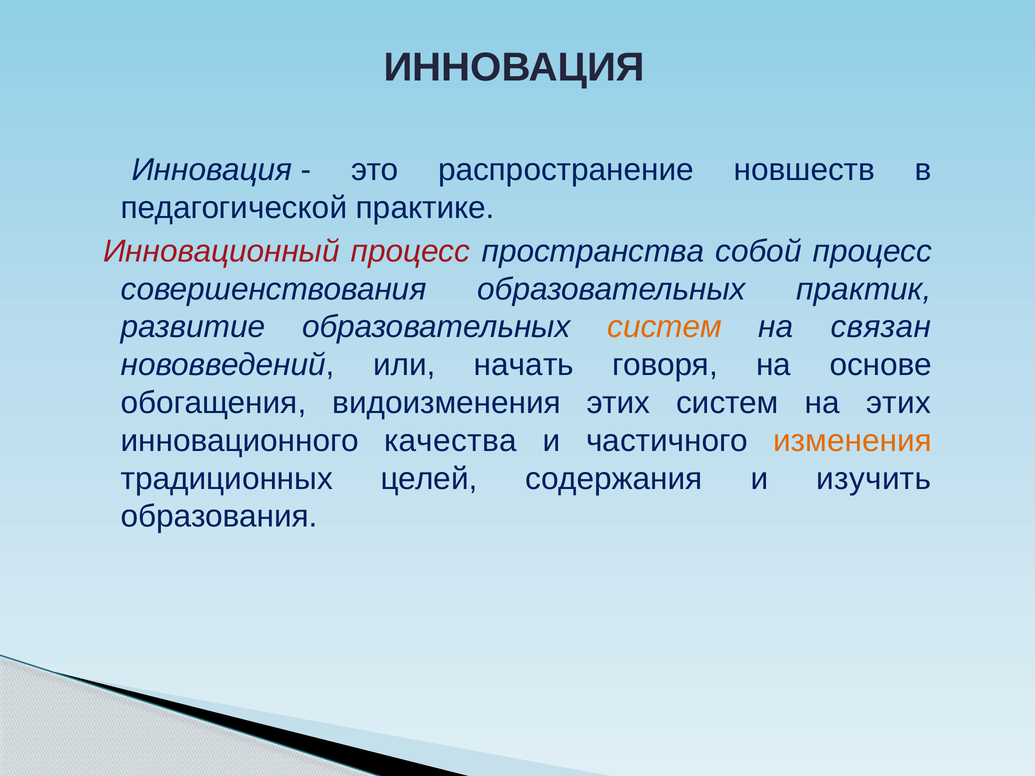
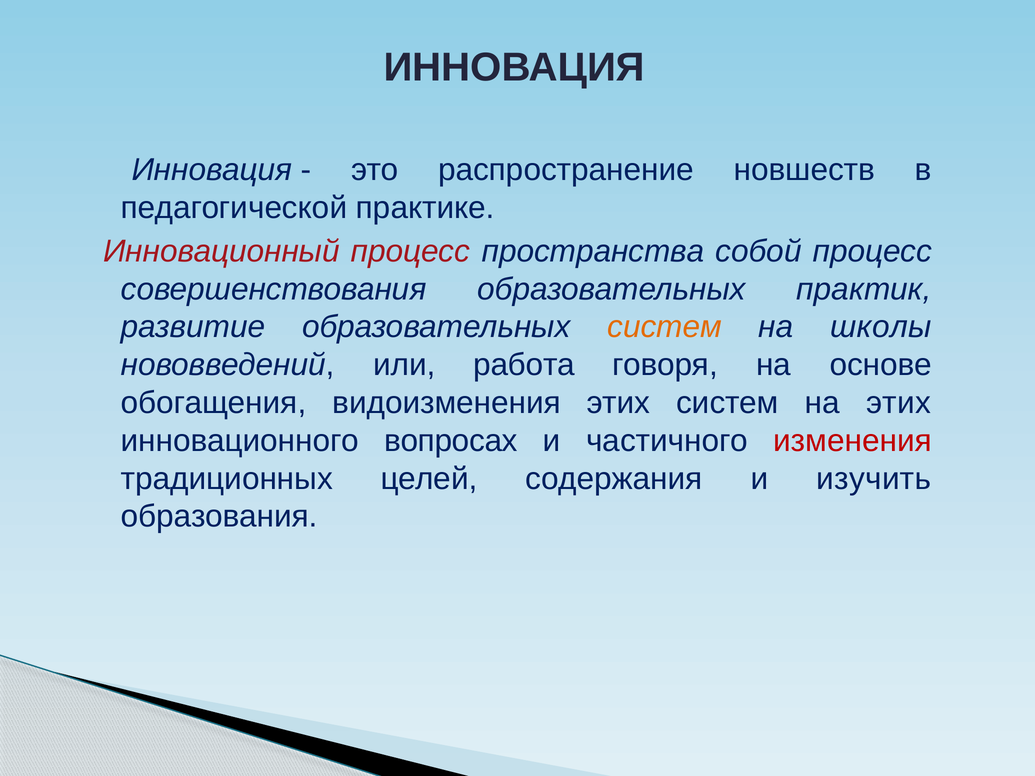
связан: связан -> школы
начать: начать -> работа
качества: качества -> вопросах
изменения colour: orange -> red
